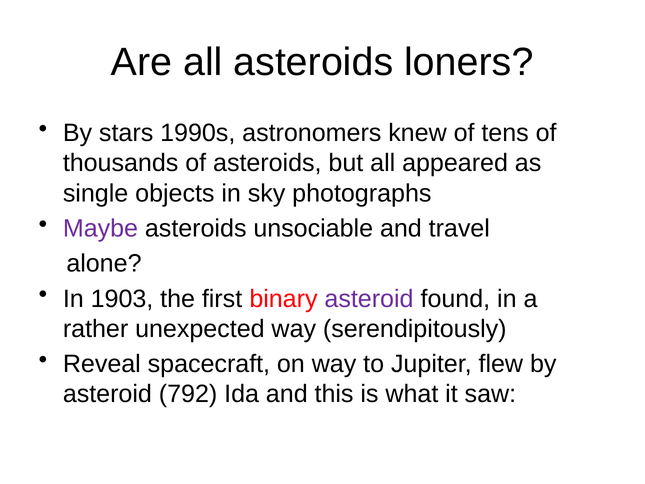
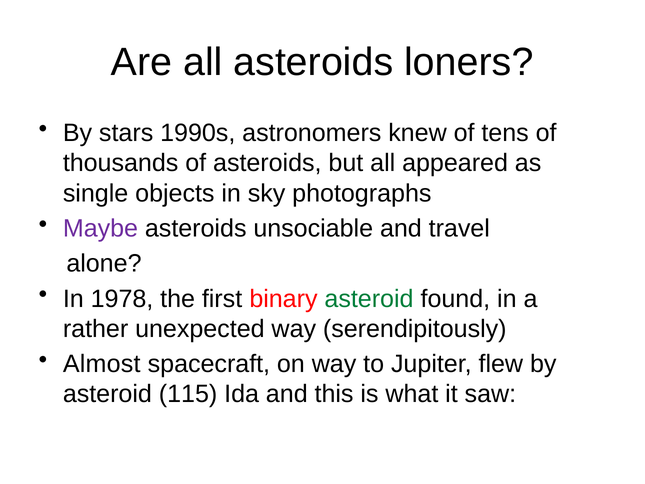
1903: 1903 -> 1978
asteroid at (369, 299) colour: purple -> green
Reveal: Reveal -> Almost
792: 792 -> 115
